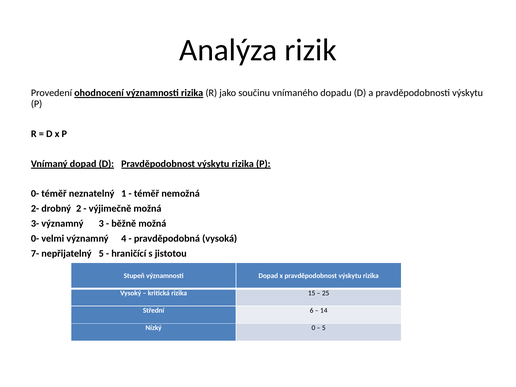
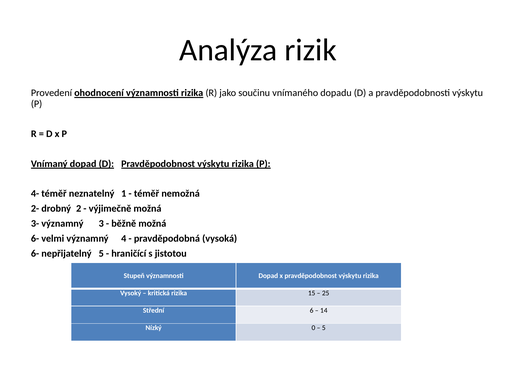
0- at (35, 194): 0- -> 4-
0- at (35, 239): 0- -> 6-
7- at (35, 254): 7- -> 6-
